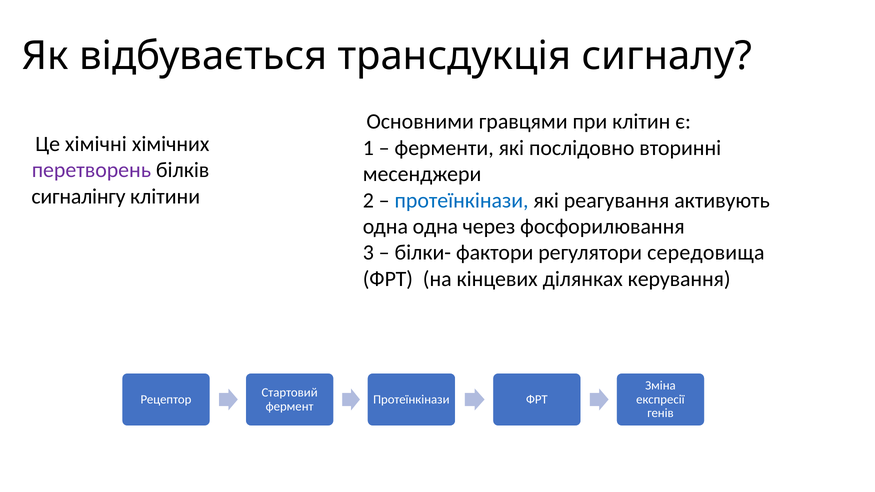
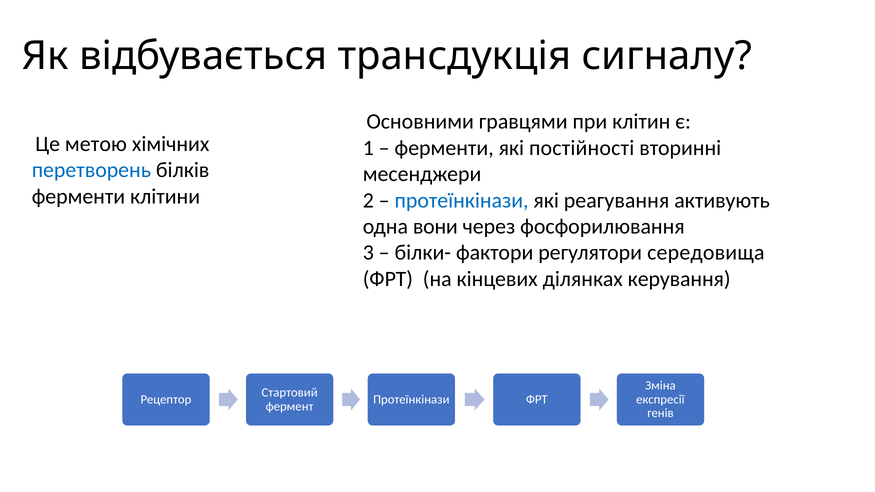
хімічні: хімічні -> метою
послідовно: послідовно -> постійності
перетворень colour: purple -> blue
сигналінгу at (79, 197): сигналінгу -> ферменти
одна одна: одна -> вони
